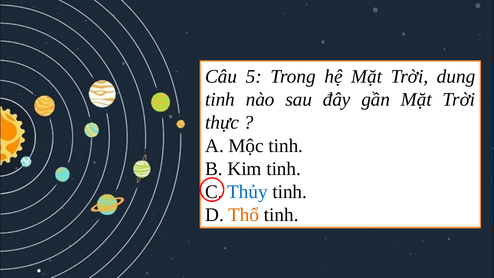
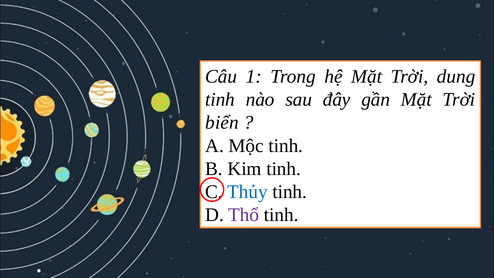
5: 5 -> 1
thực: thực -> biển
Thổ colour: orange -> purple
